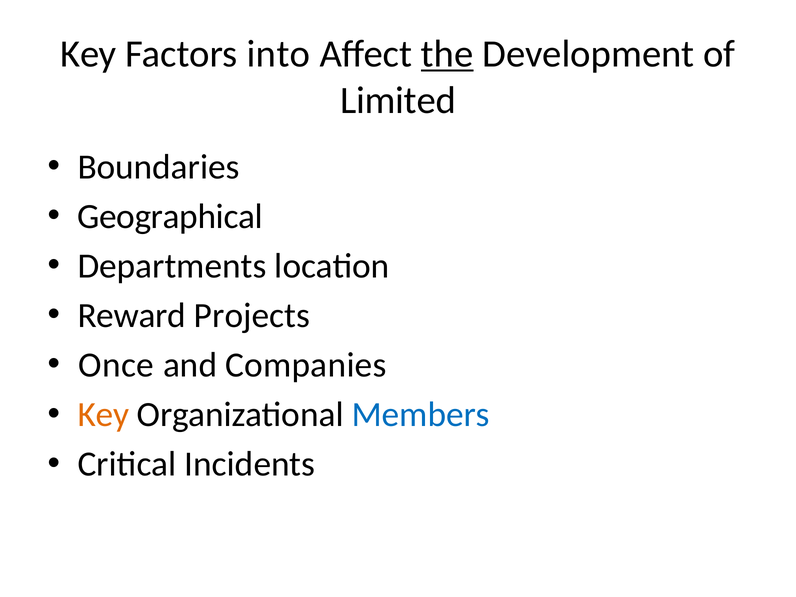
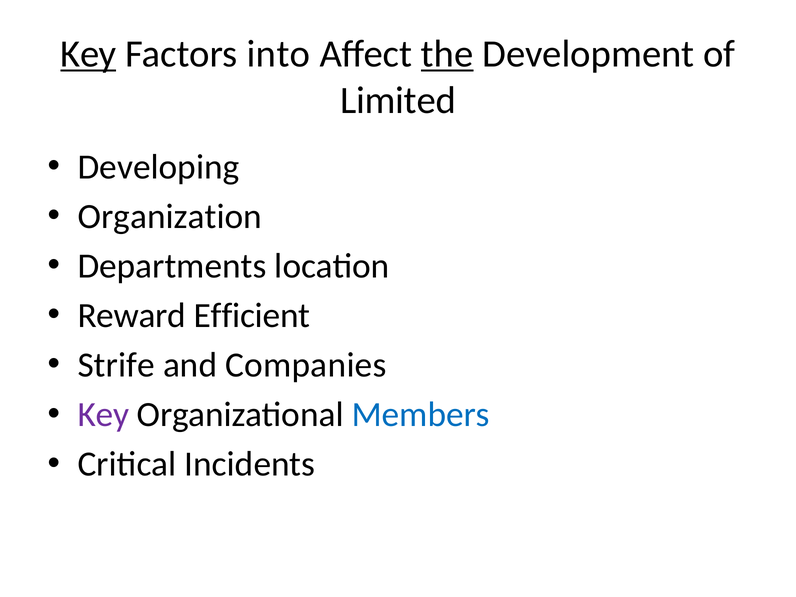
Key at (88, 54) underline: none -> present
Boundaries: Boundaries -> Developing
Geographical: Geographical -> Organization
Projects: Projects -> Efficient
Once: Once -> Strife
Key at (103, 415) colour: orange -> purple
